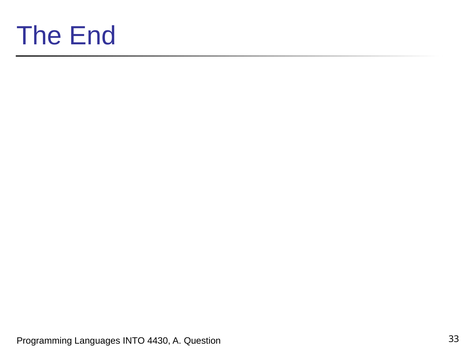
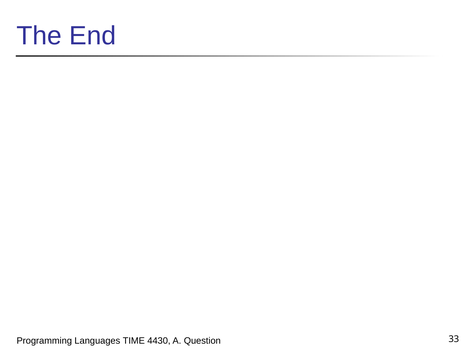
INTO: INTO -> TIME
